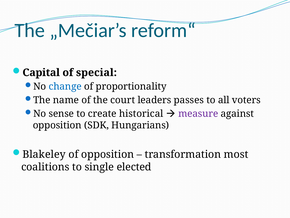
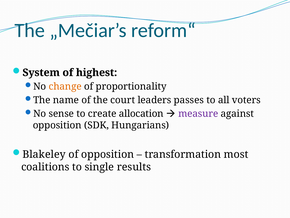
Capital: Capital -> System
special: special -> highest
change colour: blue -> orange
historical: historical -> allocation
elected: elected -> results
